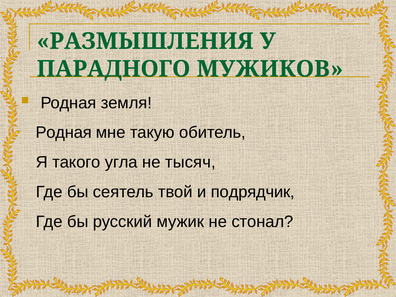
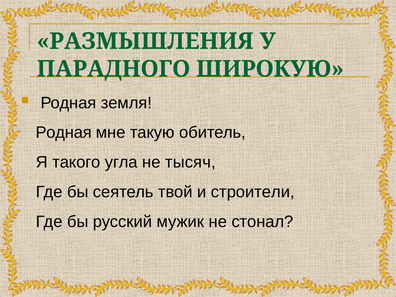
МУЖИКОВ: МУЖИКОВ -> ШИРОКУЮ
подрядчик: подрядчик -> строители
